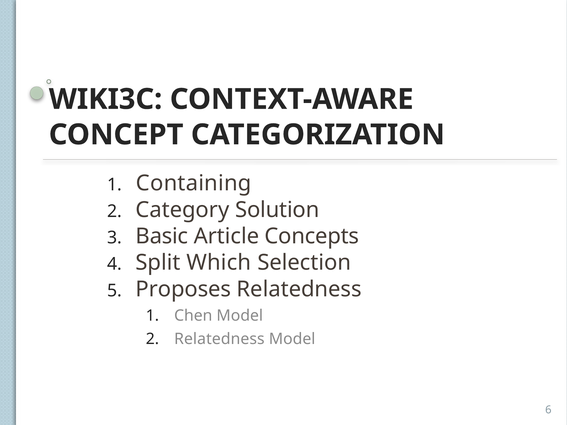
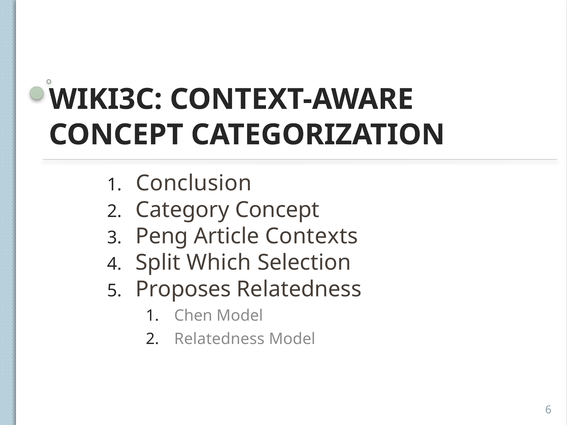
Containing: Containing -> Conclusion
Category Solution: Solution -> Concept
Basic: Basic -> Peng
Concepts: Concepts -> Contexts
